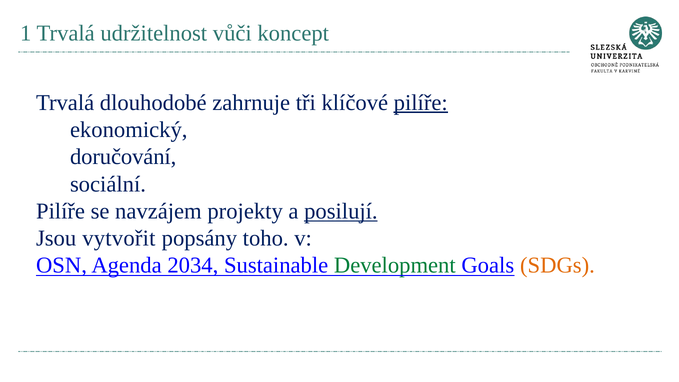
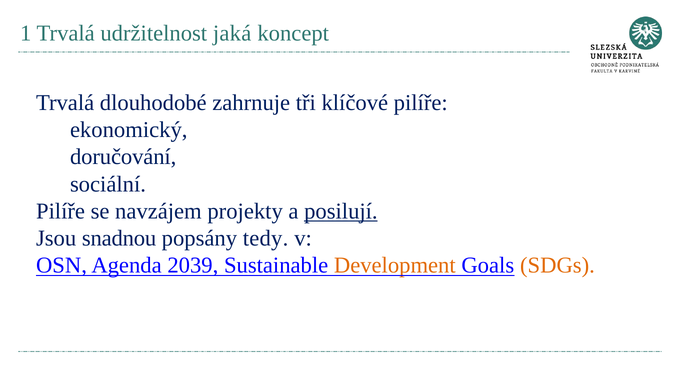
vůči: vůči -> jaká
pilíře at (421, 103) underline: present -> none
vytvořit: vytvořit -> snadnou
toho: toho -> tedy
2034: 2034 -> 2039
Development colour: green -> orange
